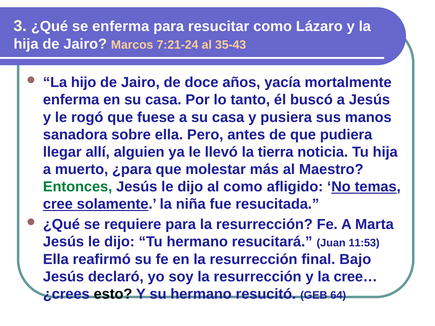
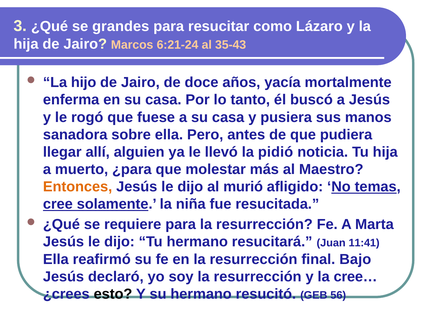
se enferma: enferma -> grandes
7:21-24: 7:21-24 -> 6:21-24
tierra: tierra -> pidió
Entonces colour: green -> orange
al como: como -> murió
11:53: 11:53 -> 11:41
64: 64 -> 56
